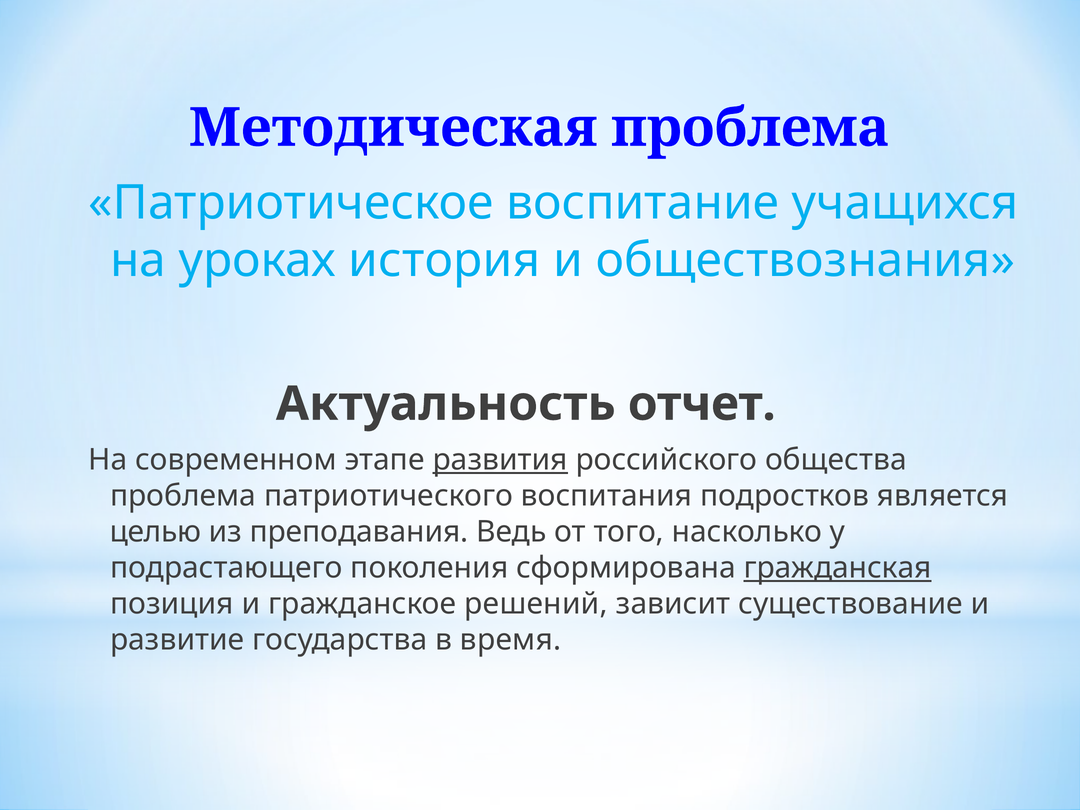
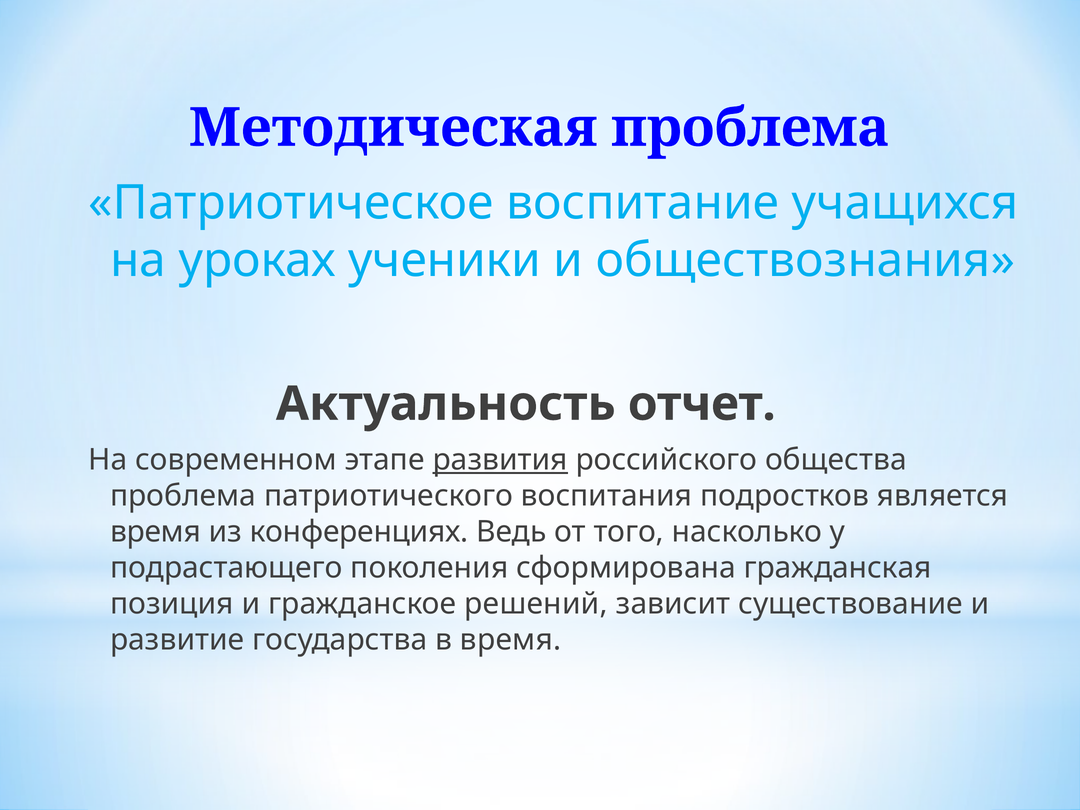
история: история -> ученики
целью at (156, 532): целью -> время
преподавания: преподавания -> конференциях
гражданская underline: present -> none
